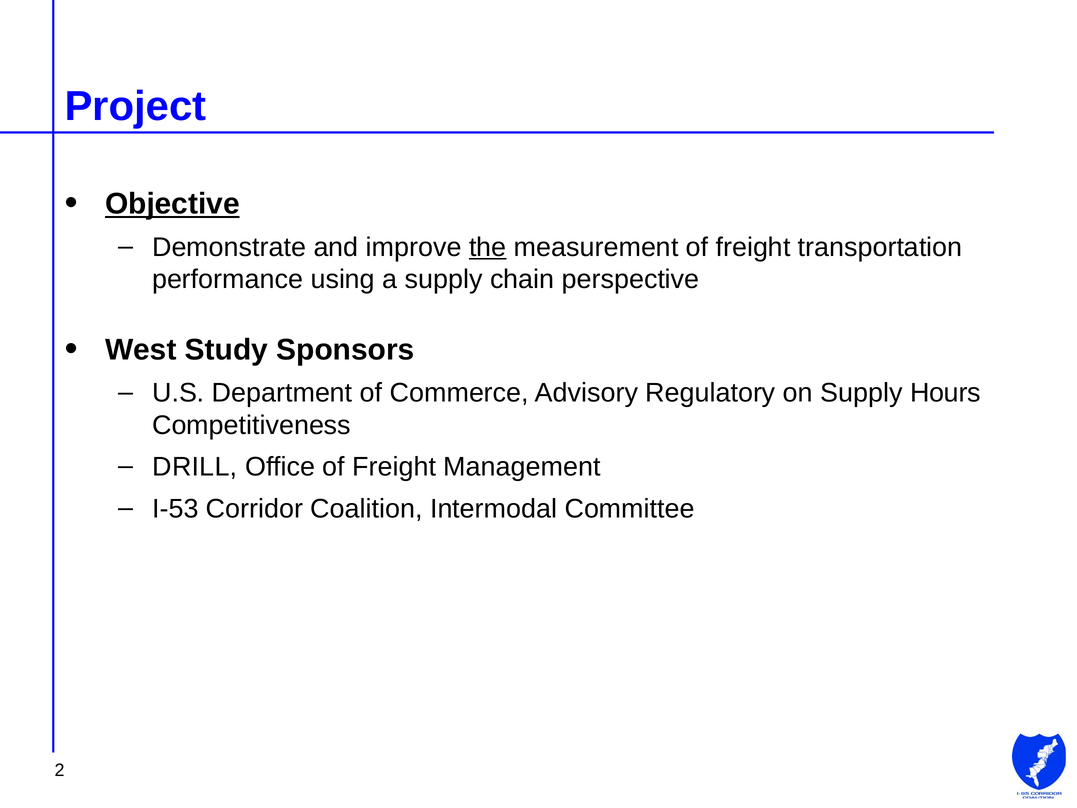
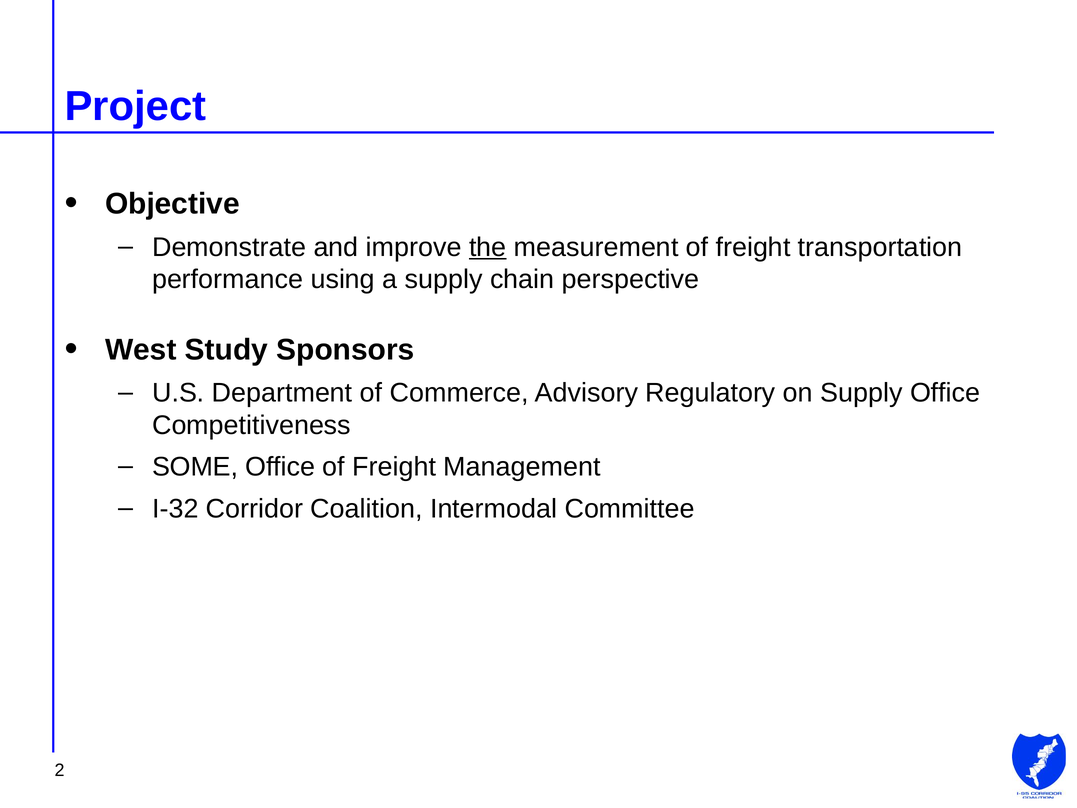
Objective underline: present -> none
Supply Hours: Hours -> Office
DRILL: DRILL -> SOME
I-53: I-53 -> I-32
